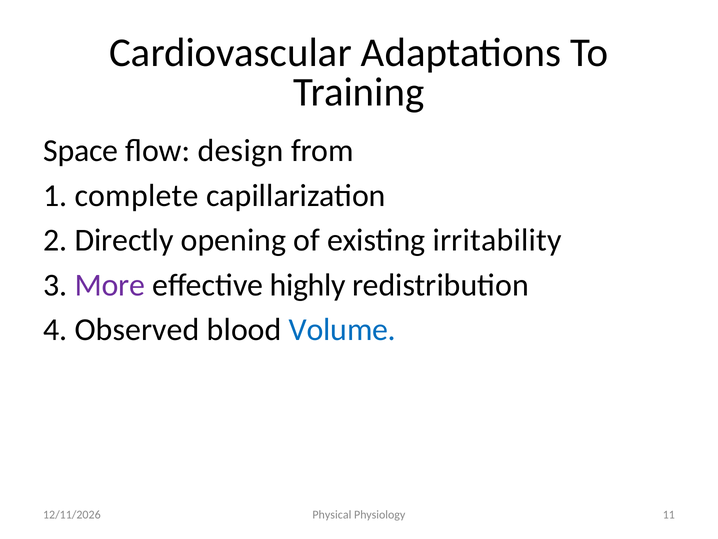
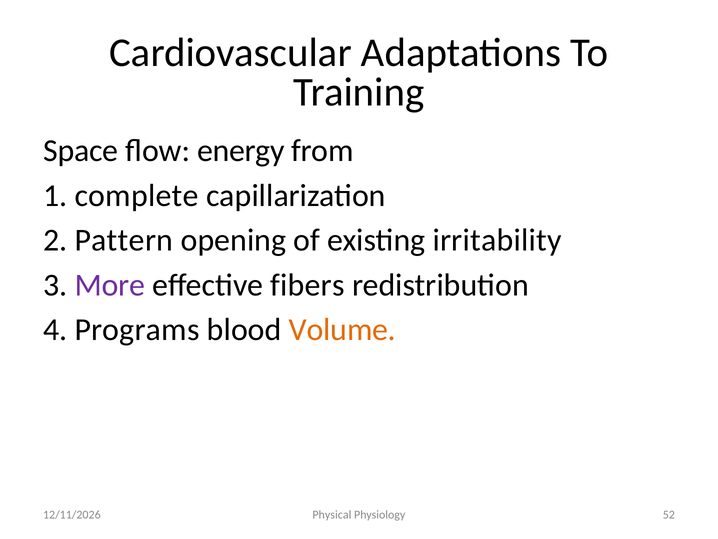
design: design -> energy
Directly: Directly -> Pattern
highly: highly -> fibers
Observed: Observed -> Programs
Volume colour: blue -> orange
11: 11 -> 52
